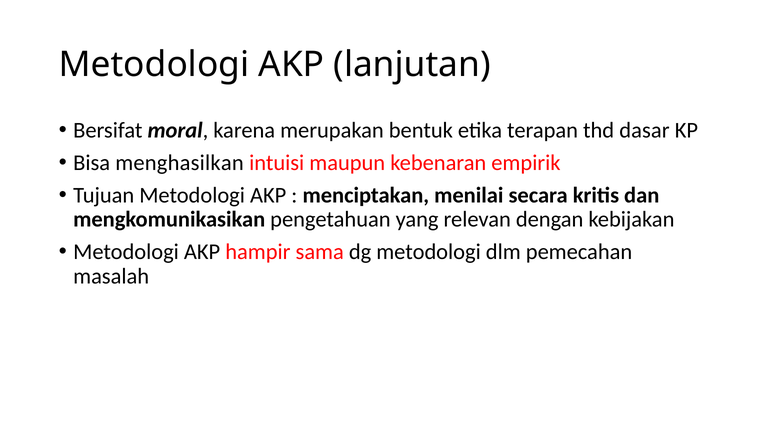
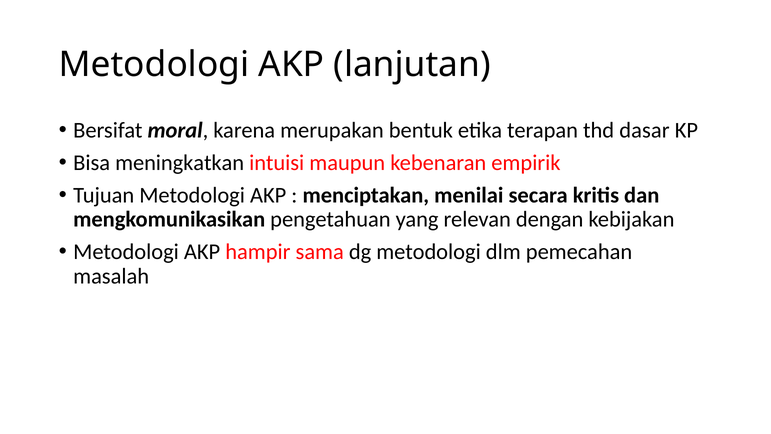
menghasilkan: menghasilkan -> meningkatkan
